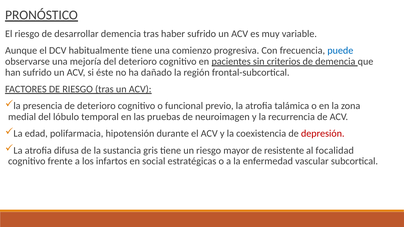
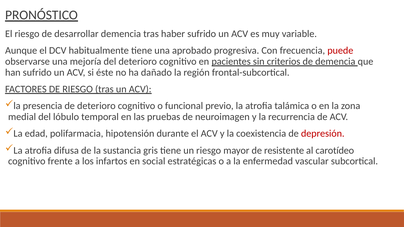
comienzo: comienzo -> aprobado
puede colour: blue -> red
focalidad: focalidad -> carotídeo
